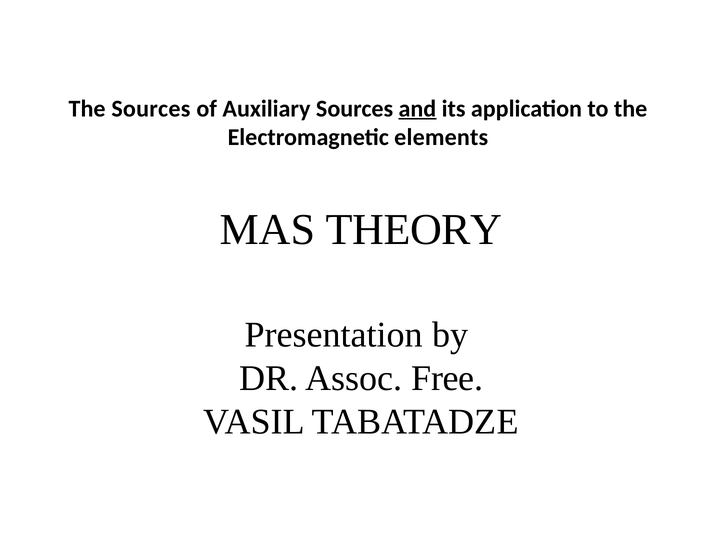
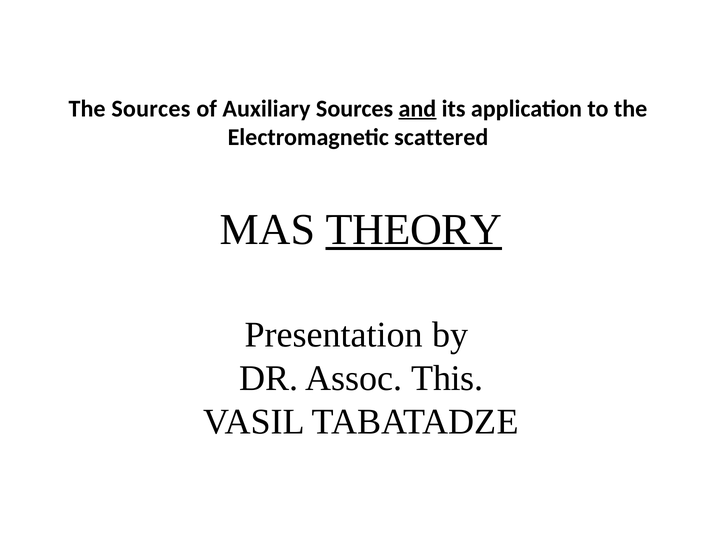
elements: elements -> scattered
THEORY underline: none -> present
Free: Free -> This
